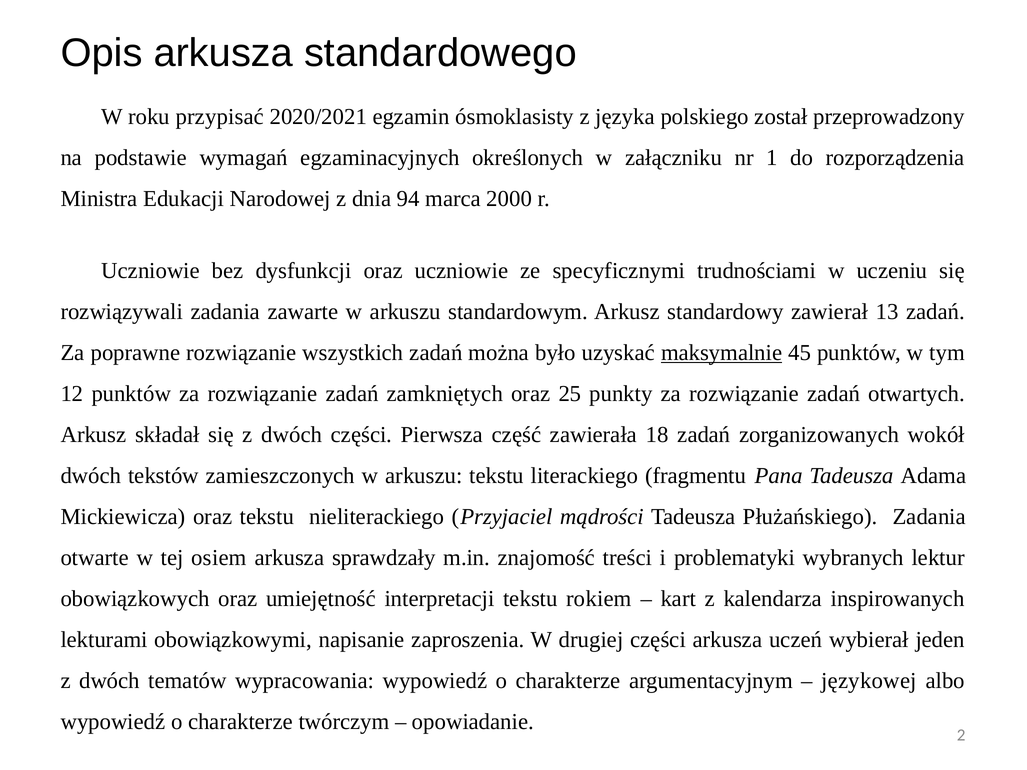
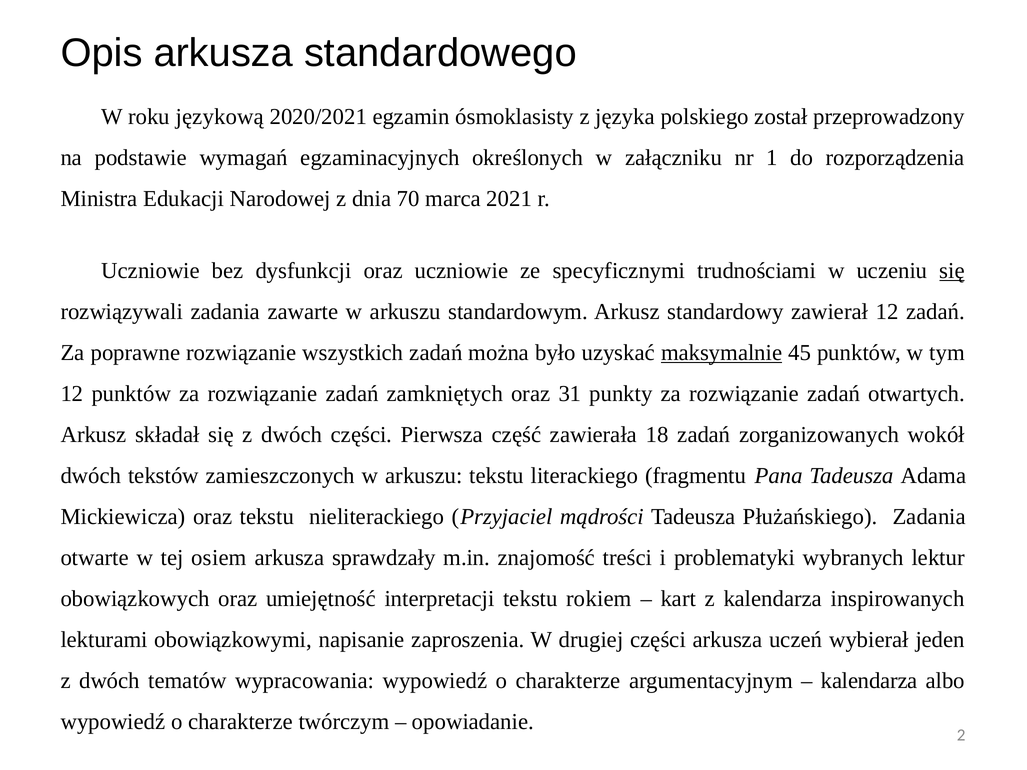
przypisać: przypisać -> językową
94: 94 -> 70
2000: 2000 -> 2021
się at (952, 271) underline: none -> present
zawierał 13: 13 -> 12
25: 25 -> 31
językowej at (869, 681): językowej -> kalendarza
